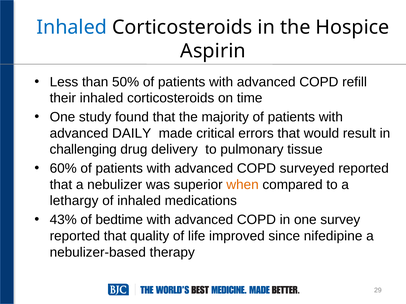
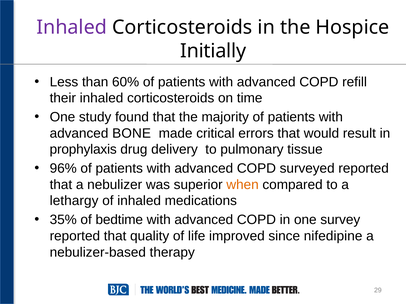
Inhaled at (72, 27) colour: blue -> purple
Aspirin: Aspirin -> Initially
50%: 50% -> 60%
DAILY: DAILY -> BONE
challenging: challenging -> prophylaxis
60%: 60% -> 96%
43%: 43% -> 35%
